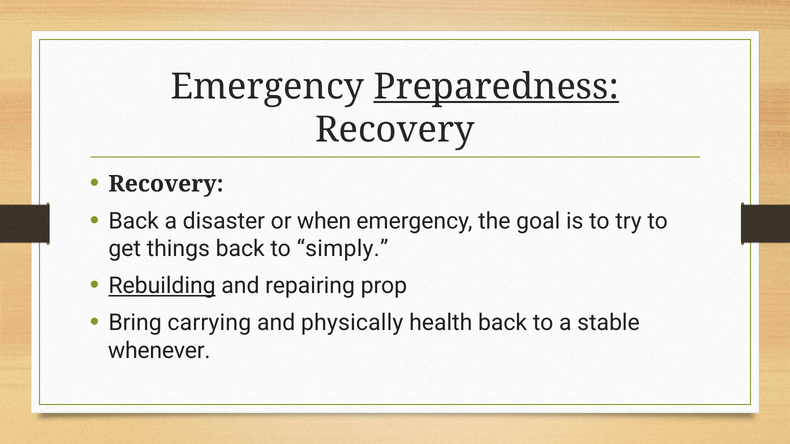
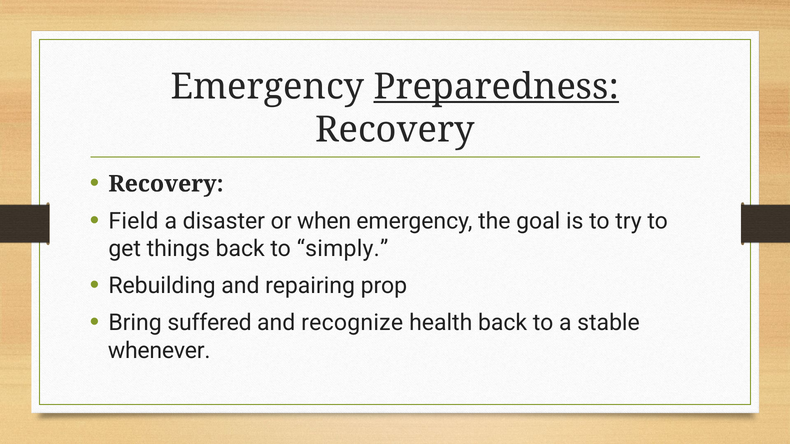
Back at (134, 221): Back -> Field
Rebuilding underline: present -> none
carrying: carrying -> suffered
physically: physically -> recognize
